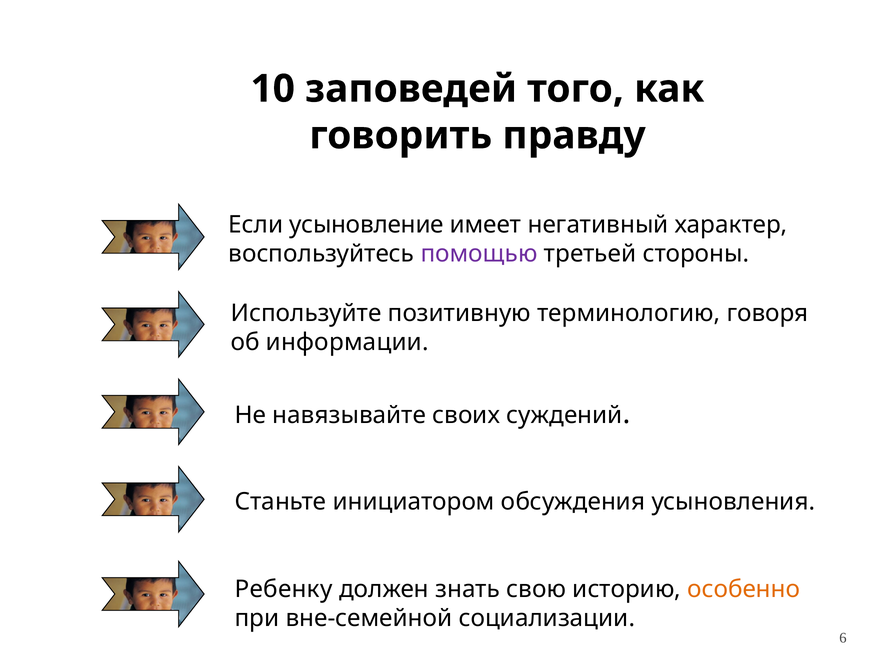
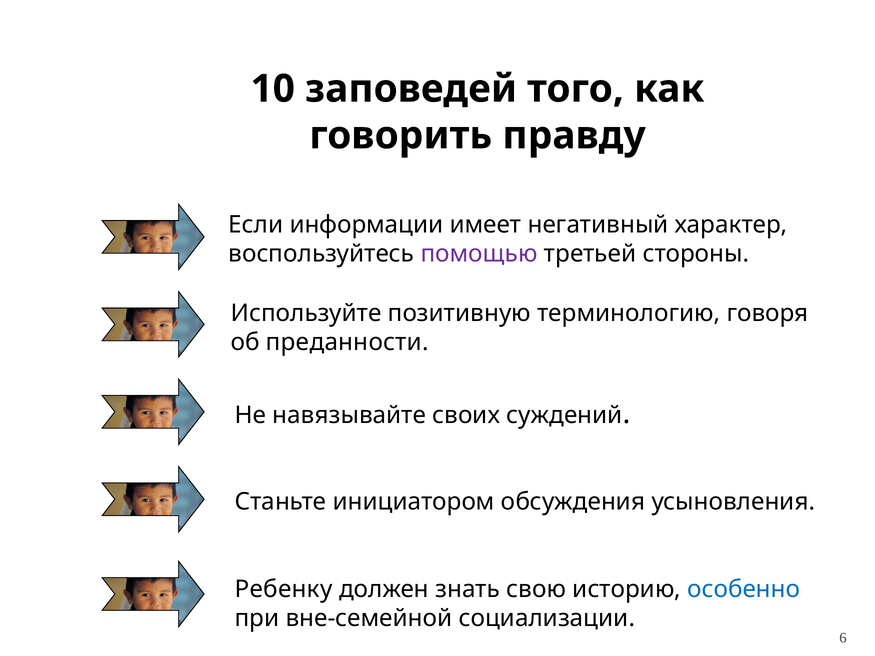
усыновление: усыновление -> информации
информации: информации -> преданности
особенно colour: orange -> blue
